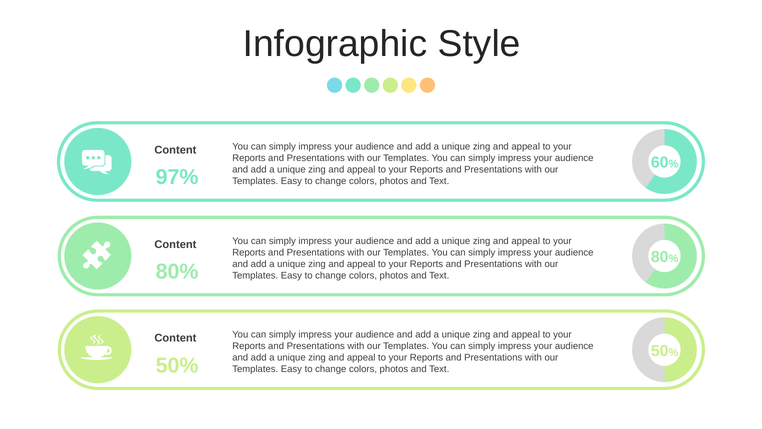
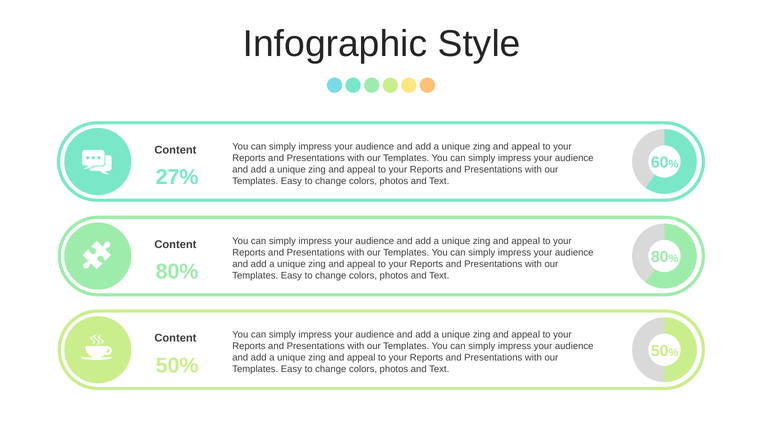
97%: 97% -> 27%
